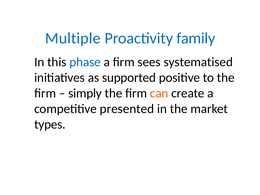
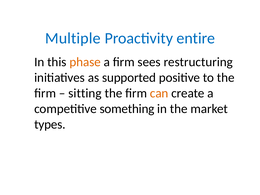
family: family -> entire
phase colour: blue -> orange
systematised: systematised -> restructuring
simply: simply -> sitting
presented: presented -> something
